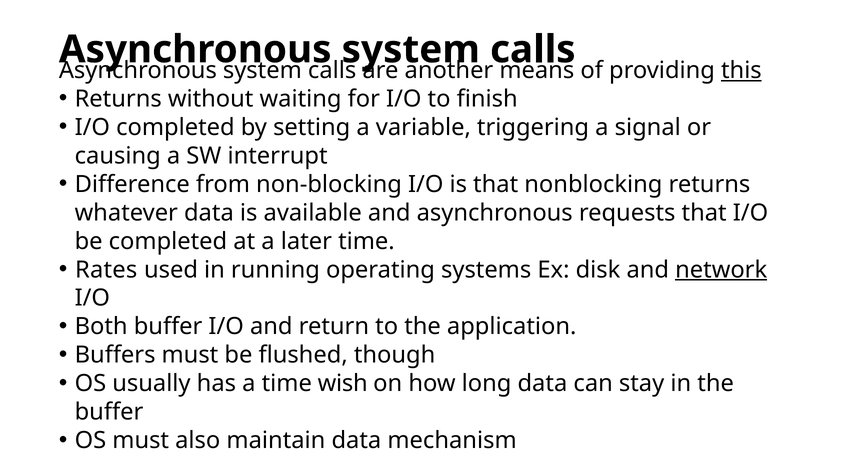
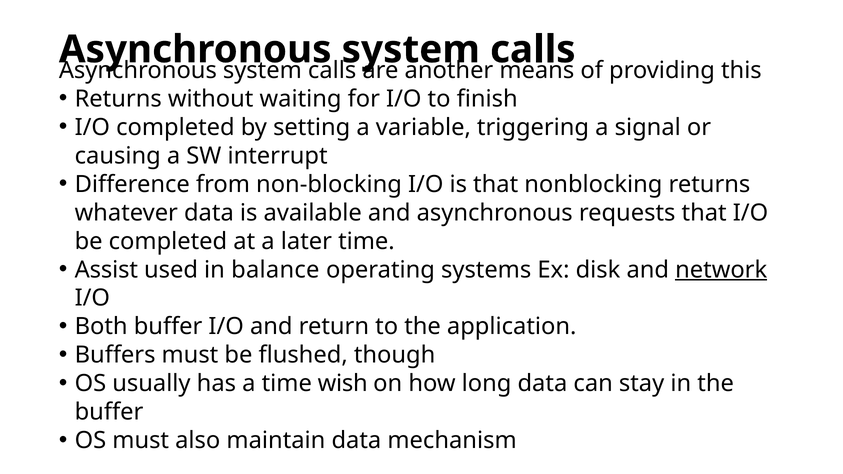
this underline: present -> none
Rates: Rates -> Assist
running: running -> balance
